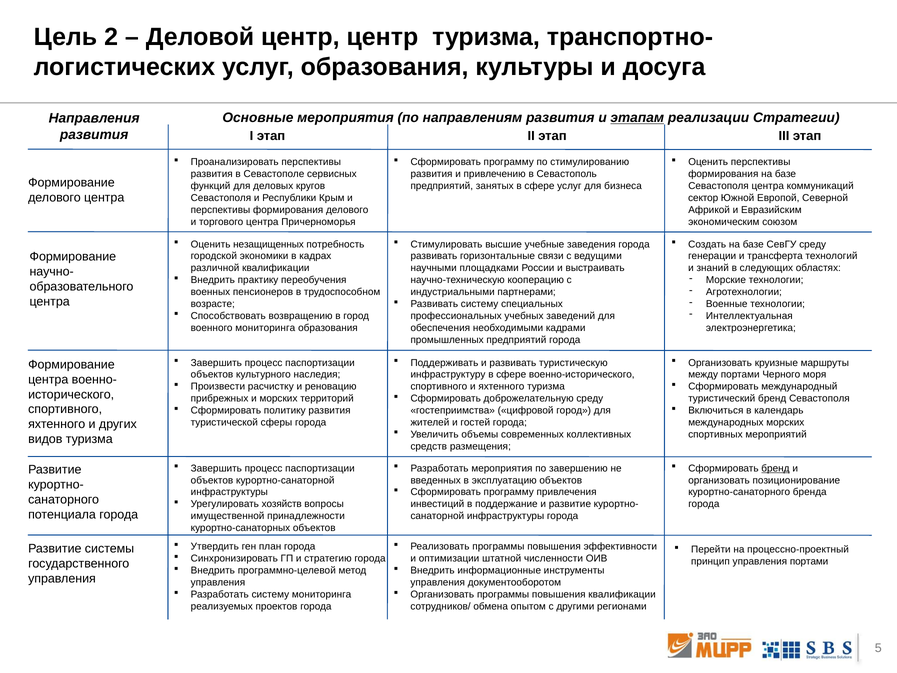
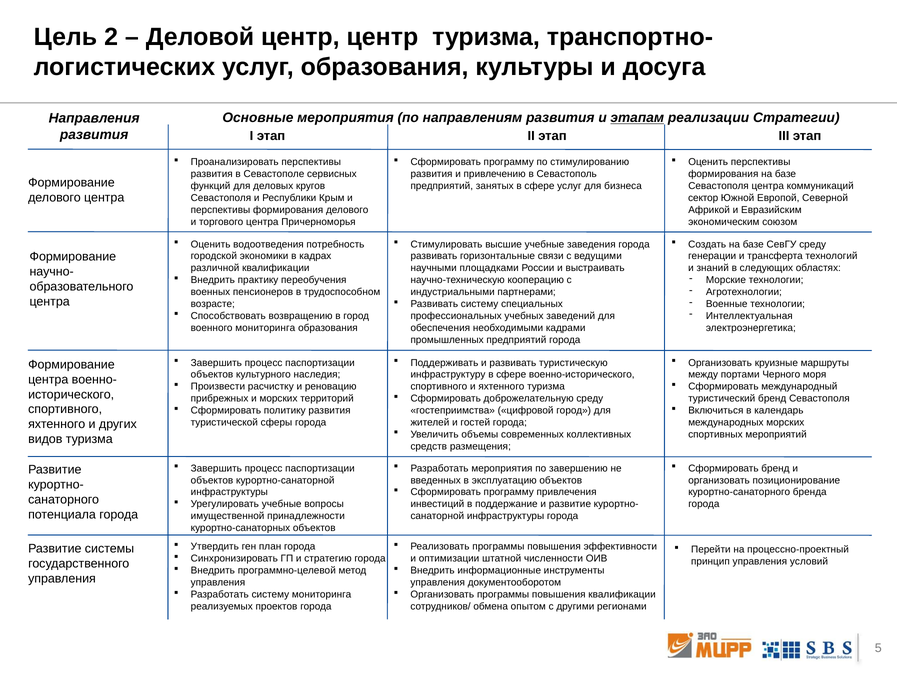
незащищенных: незащищенных -> водоотведения
бренд at (775, 468) underline: present -> none
Урегулировать хозяйств: хозяйств -> учебные
управления портами: портами -> условий
